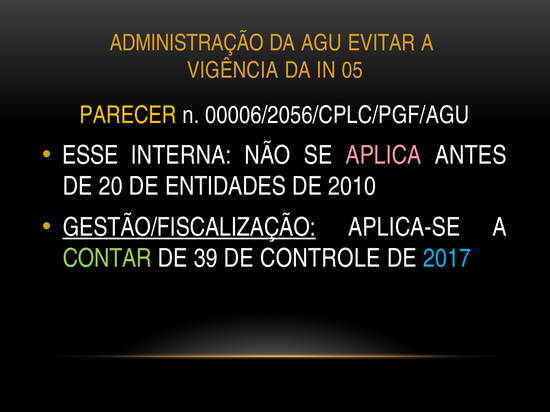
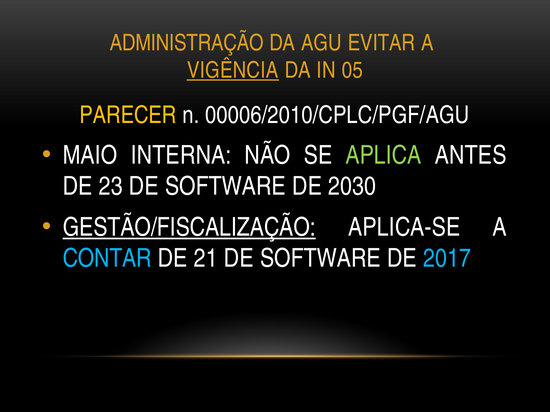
VIGÊNCIA underline: none -> present
00006/2056/CPLC/PGF/AGU: 00006/2056/CPLC/PGF/AGU -> 00006/2010/CPLC/PGF/AGU
ESSE: ESSE -> MAIO
APLICA colour: pink -> light green
20: 20 -> 23
ENTIDADES at (226, 187): ENTIDADES -> SOFTWARE
2010: 2010 -> 2030
CONTAR colour: light green -> light blue
39: 39 -> 21
CONTROLE at (320, 259): CONTROLE -> SOFTWARE
